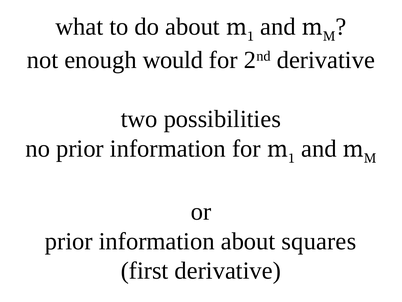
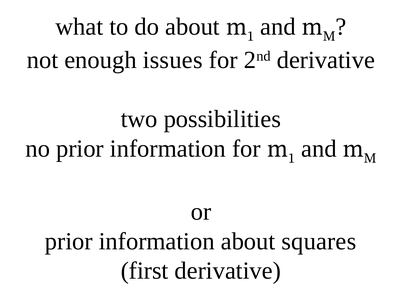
would: would -> issues
